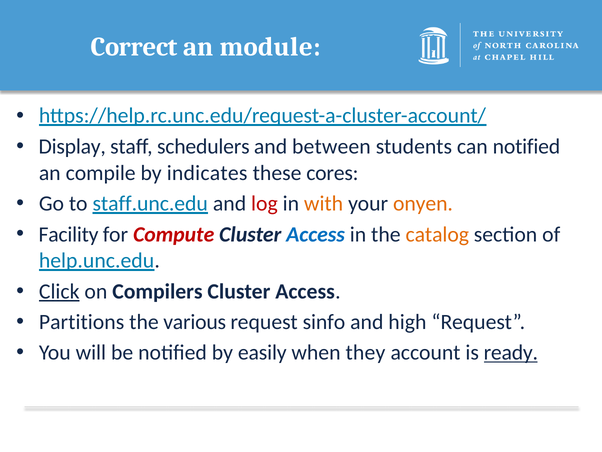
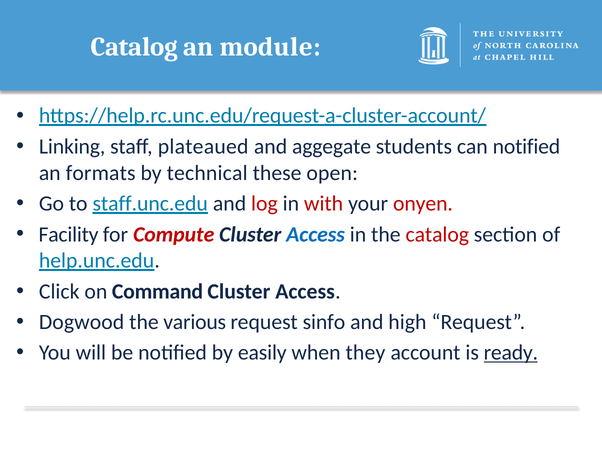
Correct at (134, 47): Correct -> Catalog
Display: Display -> Linking
schedulers: schedulers -> plateaued
between: between -> aggegate
compile: compile -> formats
indicates: indicates -> technical
cores: cores -> open
with colour: orange -> red
onyen colour: orange -> red
catalog at (437, 234) colour: orange -> red
Click underline: present -> none
Compilers: Compilers -> Command
Partitions: Partitions -> Dogwood
